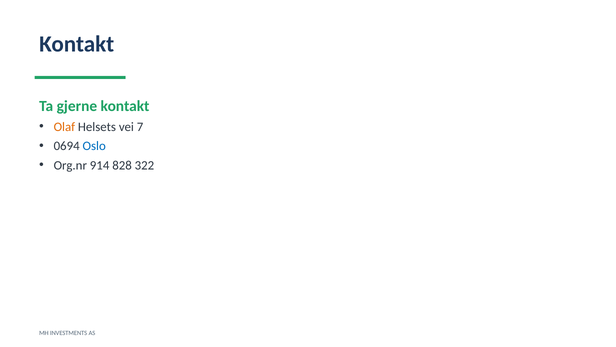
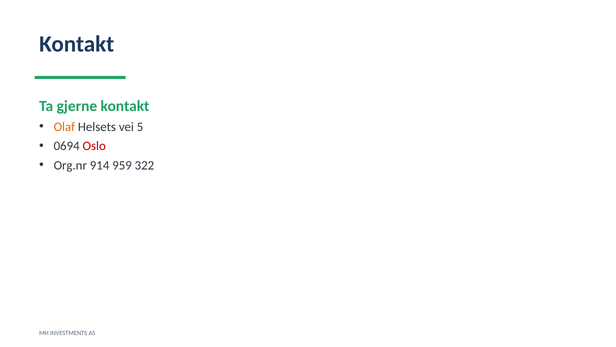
7: 7 -> 5
Oslo colour: blue -> red
828: 828 -> 959
